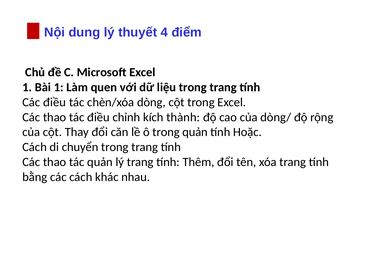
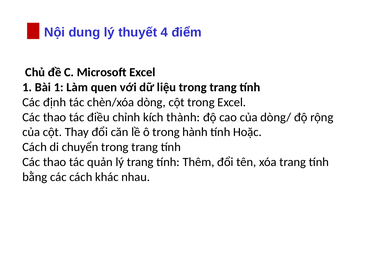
Các điều: điều -> định
trong quản: quản -> hành
